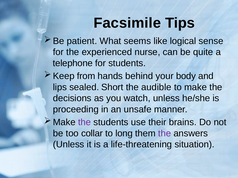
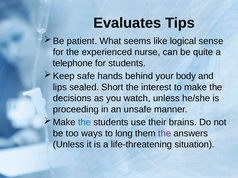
Facsimile: Facsimile -> Evaluates
from: from -> safe
audible: audible -> interest
the at (85, 123) colour: purple -> blue
collar: collar -> ways
